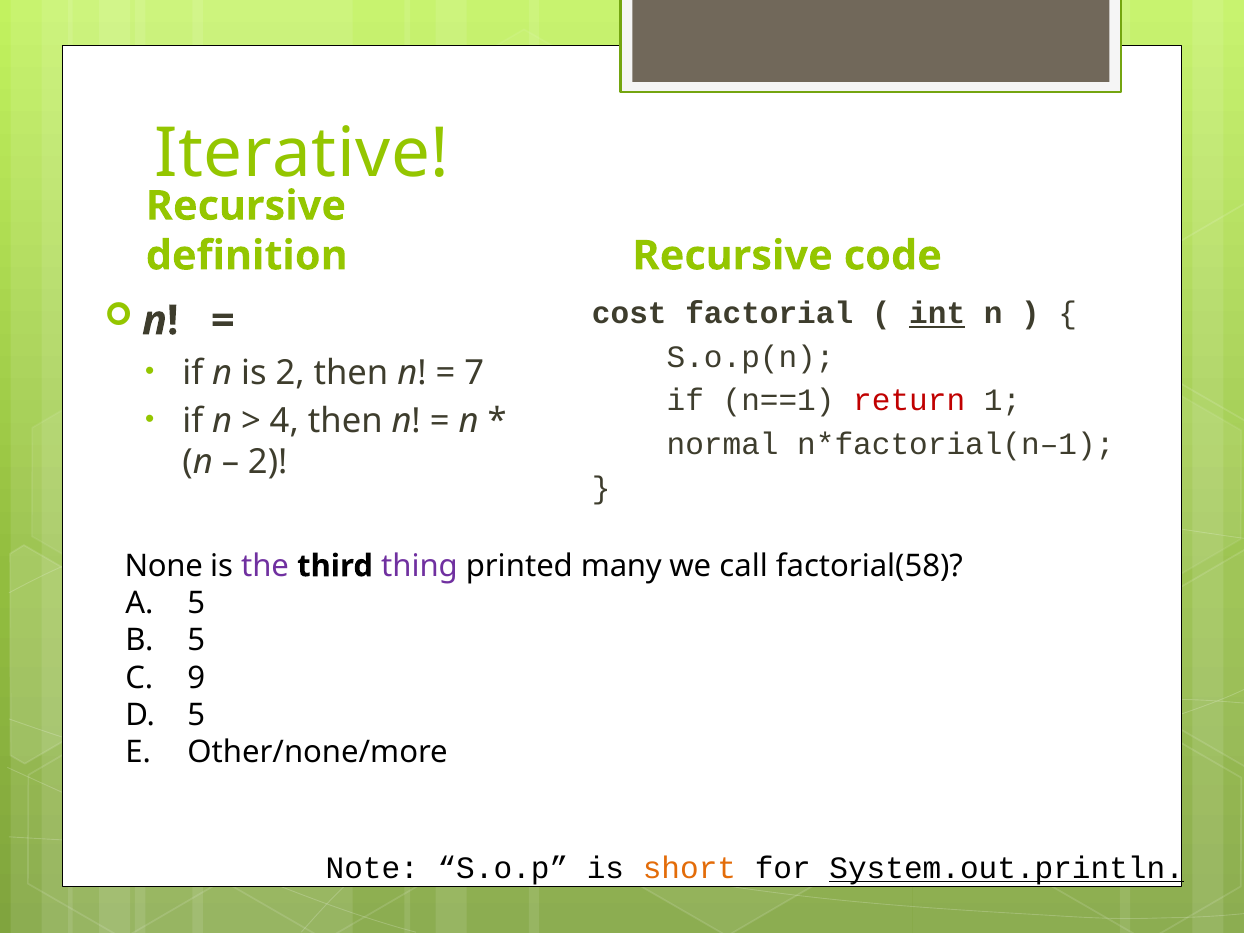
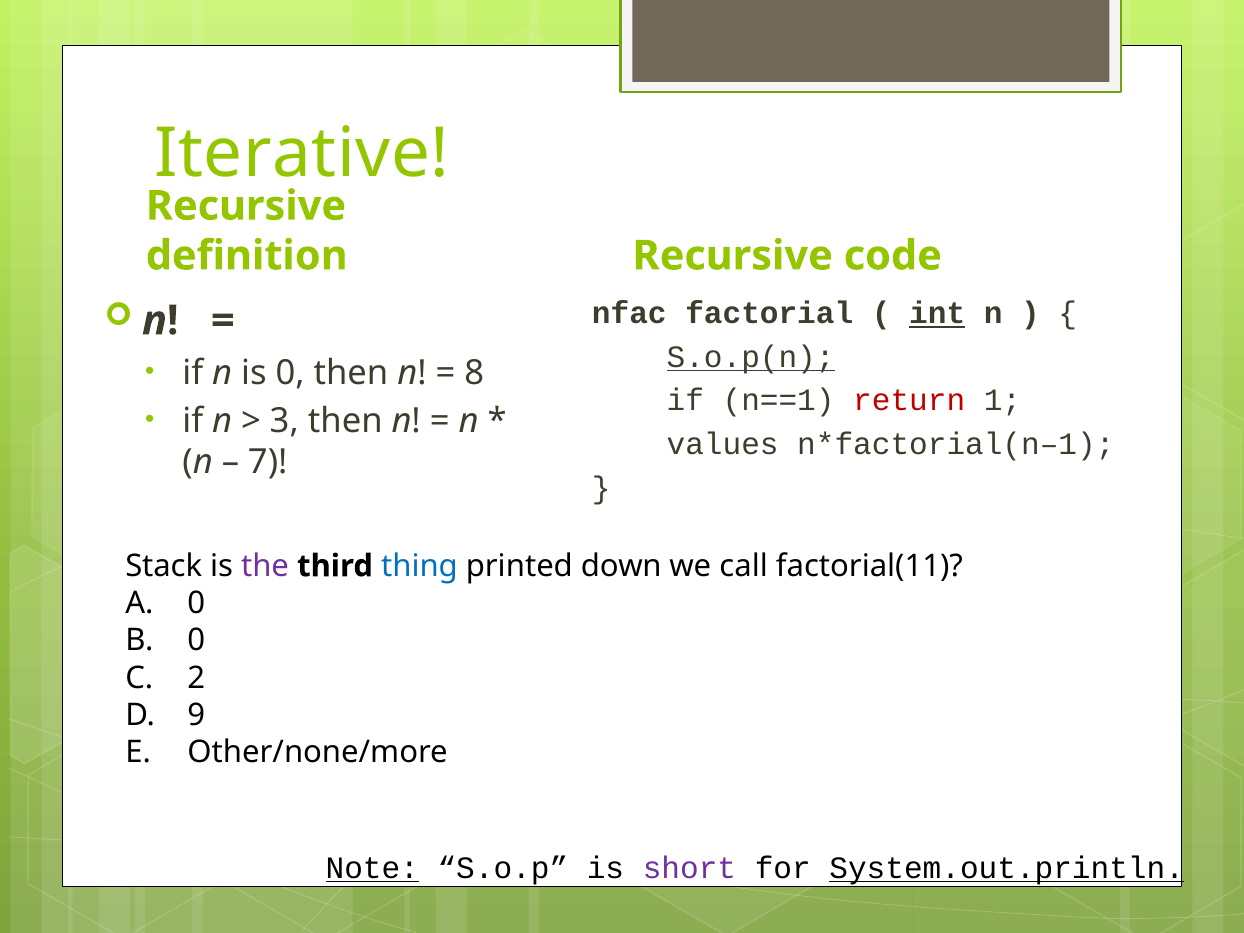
cost: cost -> nfac
S.o.p(n underline: none -> present
is 2: 2 -> 0
7: 7 -> 8
4: 4 -> 3
normal: normal -> values
2 at (268, 462): 2 -> 7
None: None -> Stack
thing colour: purple -> blue
many: many -> down
factorial(58: factorial(58 -> factorial(11
5 at (196, 603): 5 -> 0
5 at (196, 641): 5 -> 0
9: 9 -> 2
5 at (196, 715): 5 -> 9
Note underline: none -> present
short colour: orange -> purple
